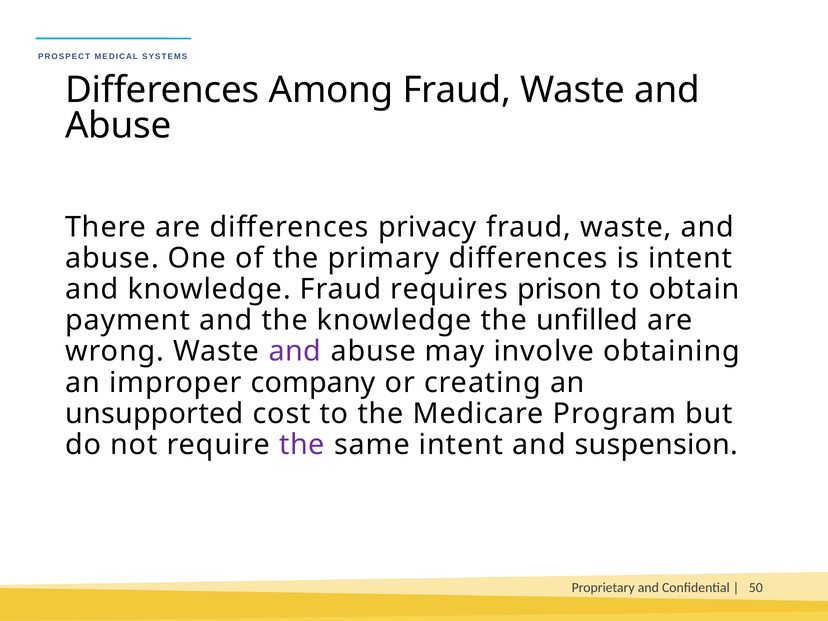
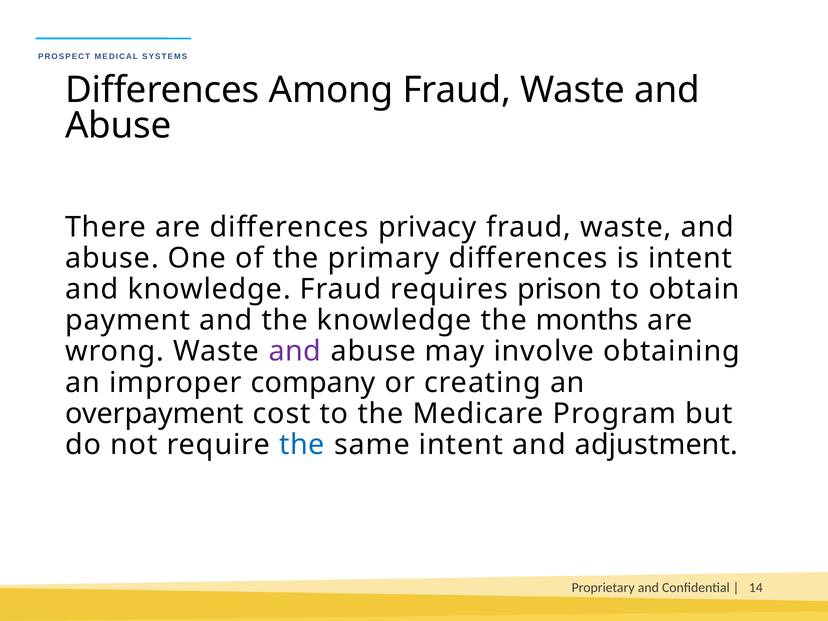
unfilled: unfilled -> months
unsupported: unsupported -> overpayment
the at (302, 445) colour: purple -> blue
suspension: suspension -> adjustment
50: 50 -> 14
